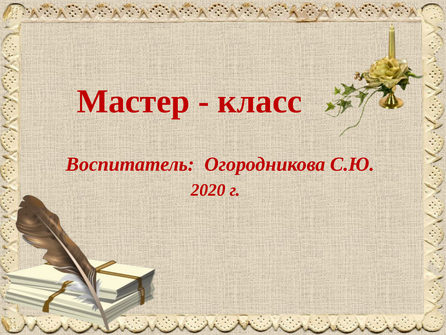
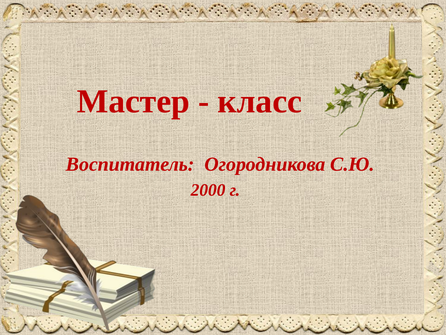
2020: 2020 -> 2000
